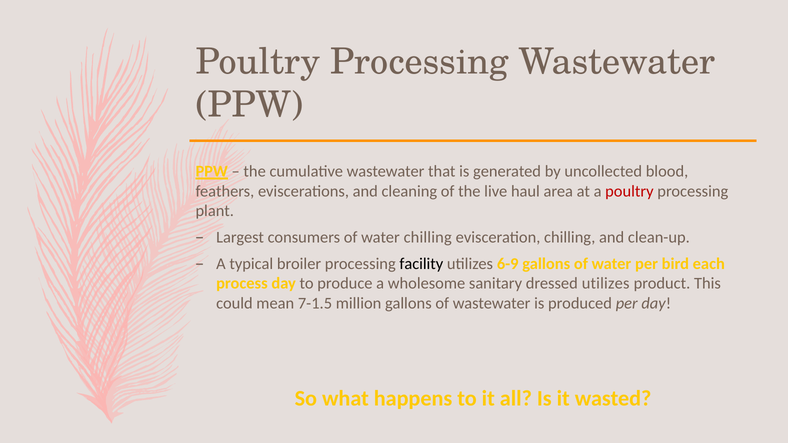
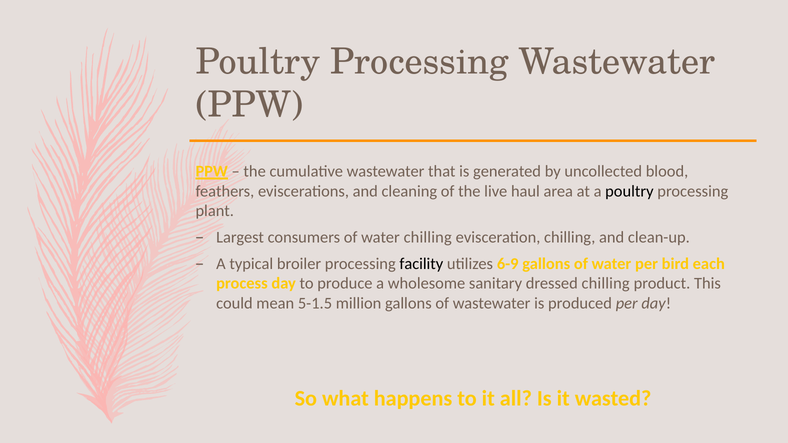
poultry at (629, 191) colour: red -> black
dressed utilizes: utilizes -> chilling
7-1.5: 7-1.5 -> 5-1.5
